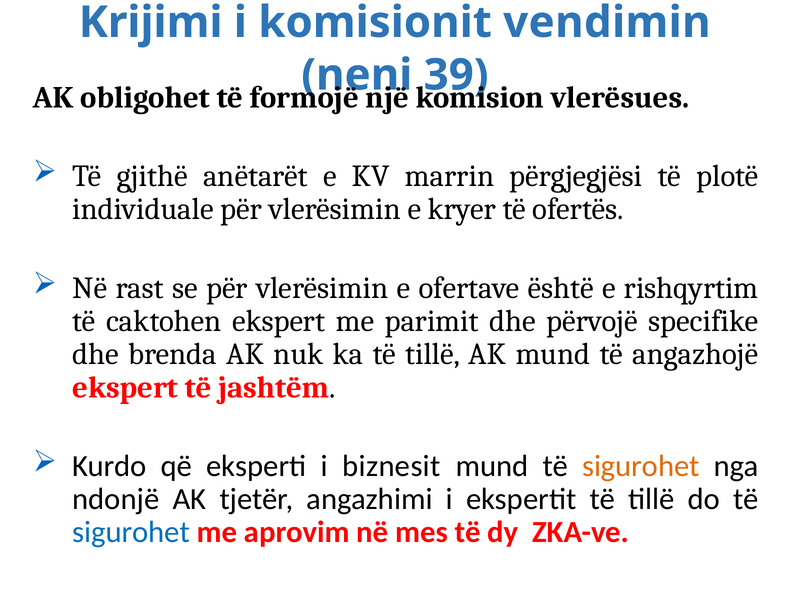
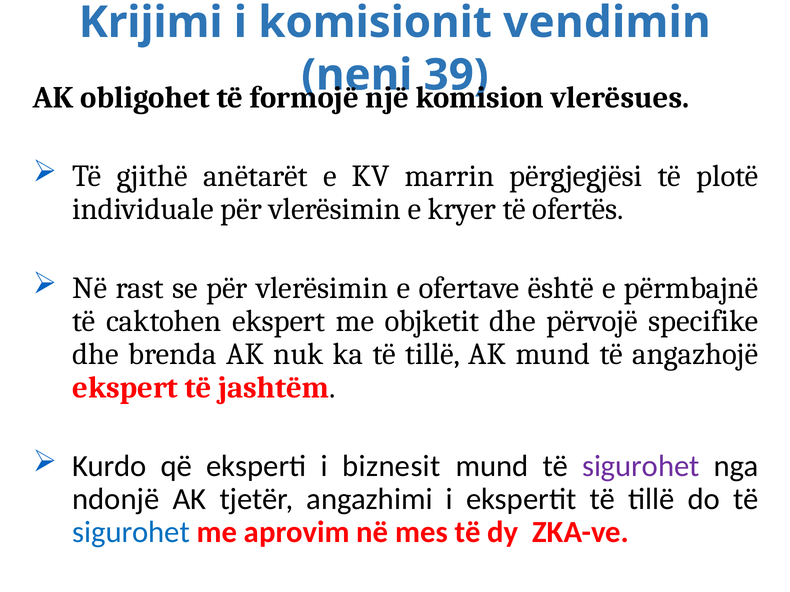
rishqyrtim: rishqyrtim -> përmbajnë
parimit: parimit -> objketit
sigurohet at (641, 466) colour: orange -> purple
